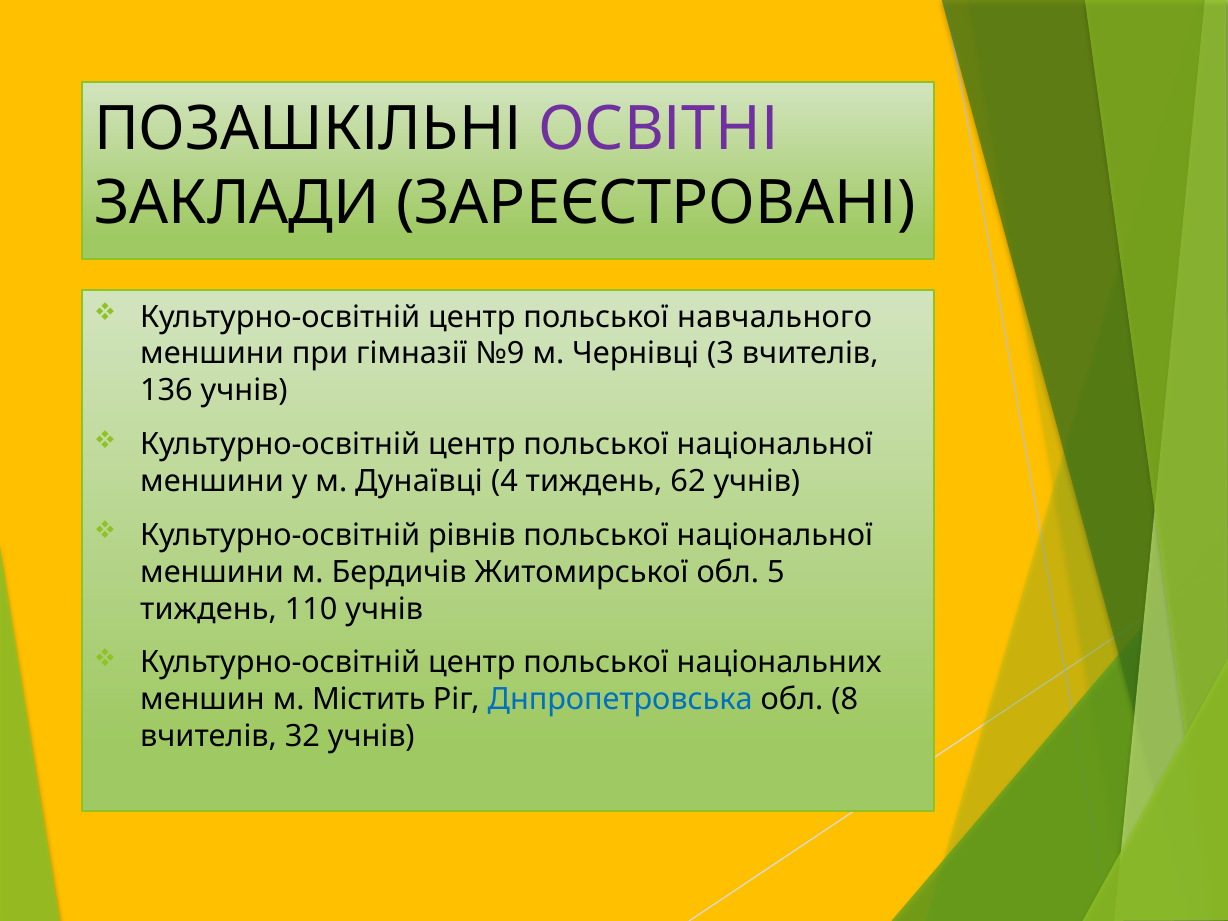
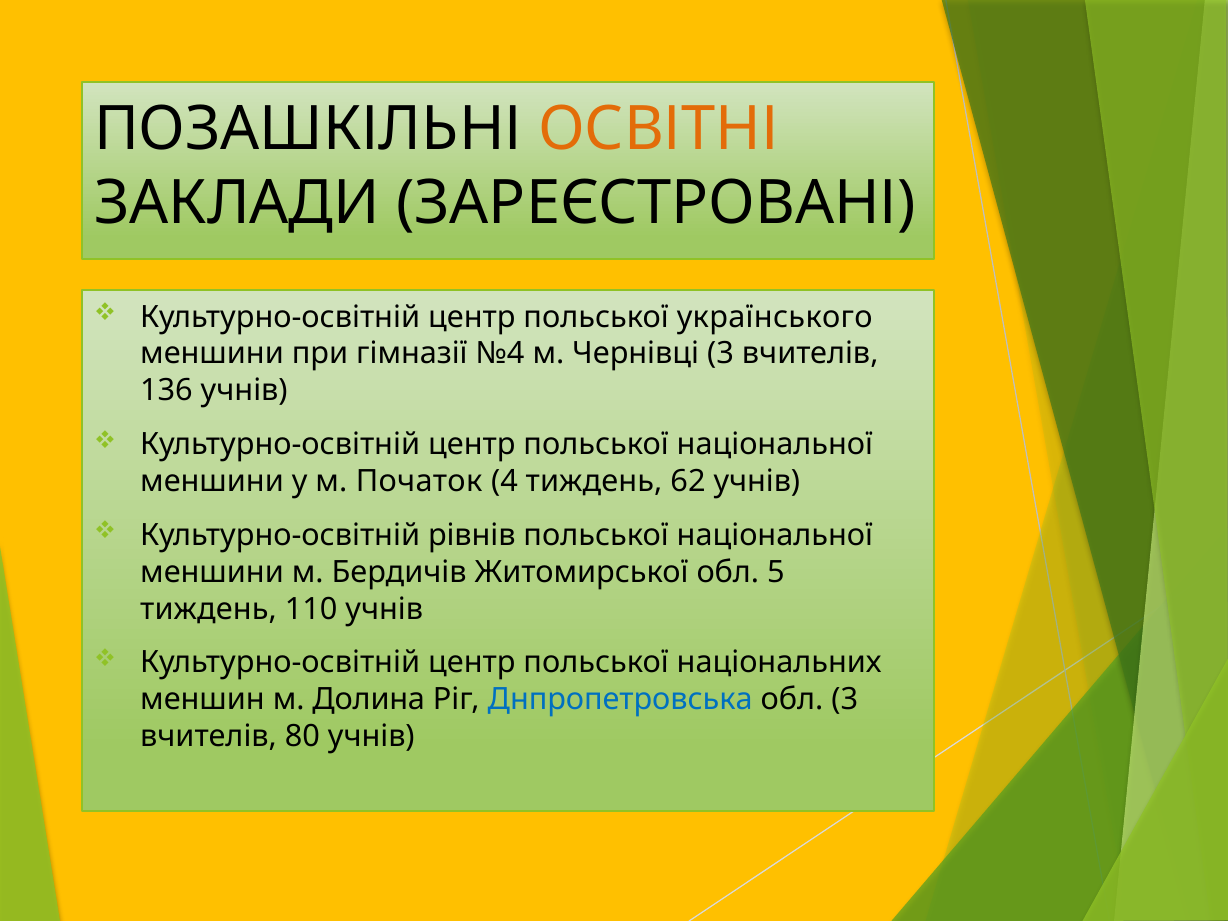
ОСВІТНІ colour: purple -> orange
навчального: навчального -> українського
№9: №9 -> №4
Дунаївці: Дунаївці -> Початок
Містить: Містить -> Долина
обл 8: 8 -> 3
32: 32 -> 80
